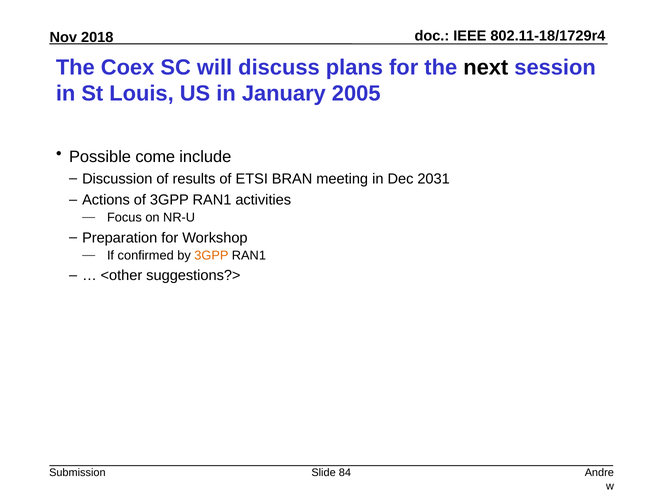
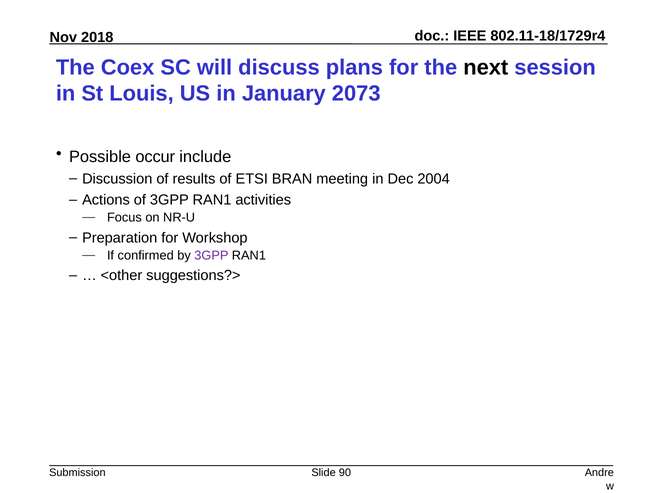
2005: 2005 -> 2073
come: come -> occur
2031: 2031 -> 2004
3GPP at (211, 255) colour: orange -> purple
84: 84 -> 90
